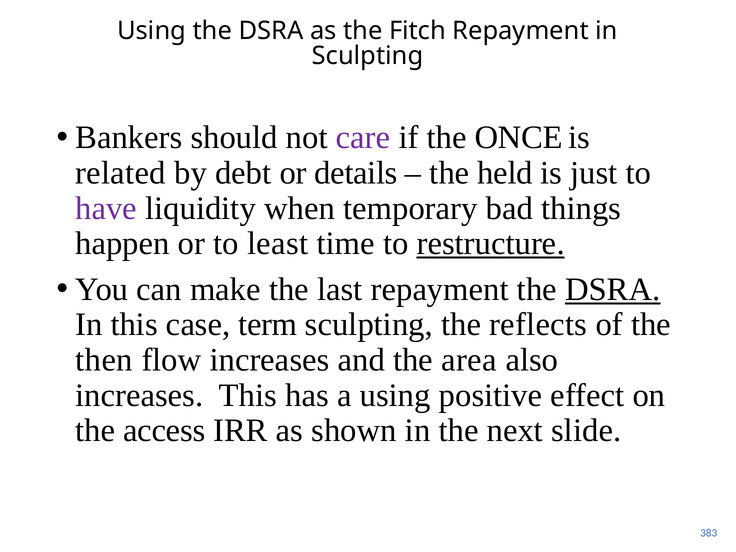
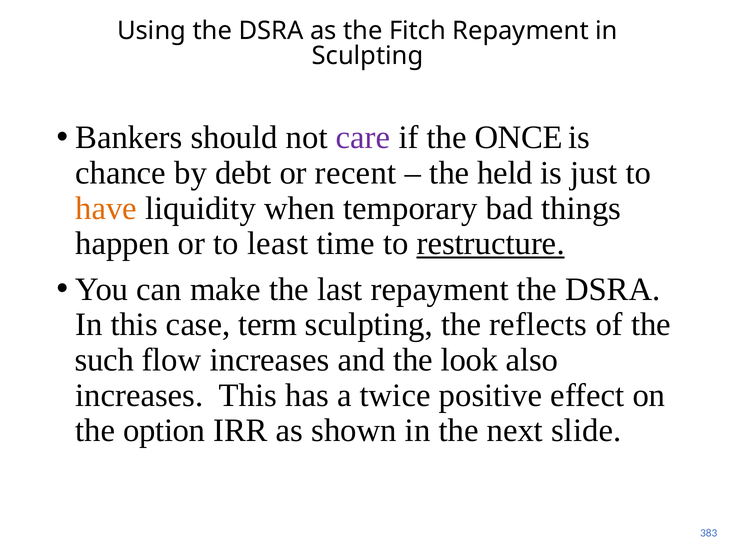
related: related -> chance
details: details -> recent
have colour: purple -> orange
DSRA at (613, 289) underline: present -> none
then: then -> such
area: area -> look
a using: using -> twice
access: access -> option
